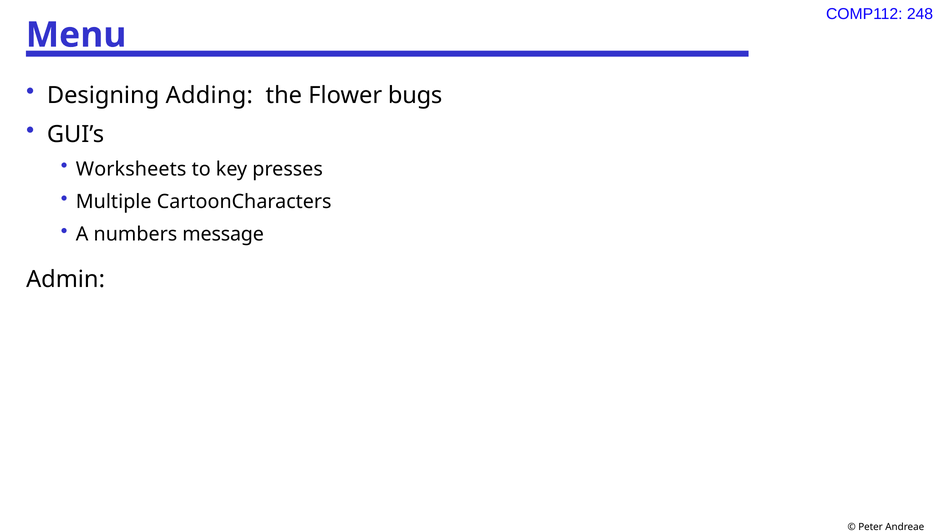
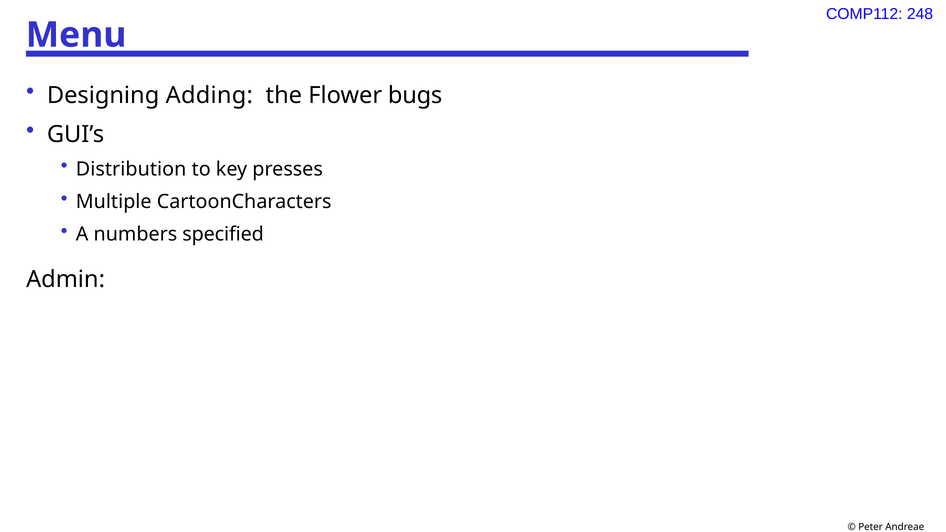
Worksheets: Worksheets -> Distribution
message: message -> specified
